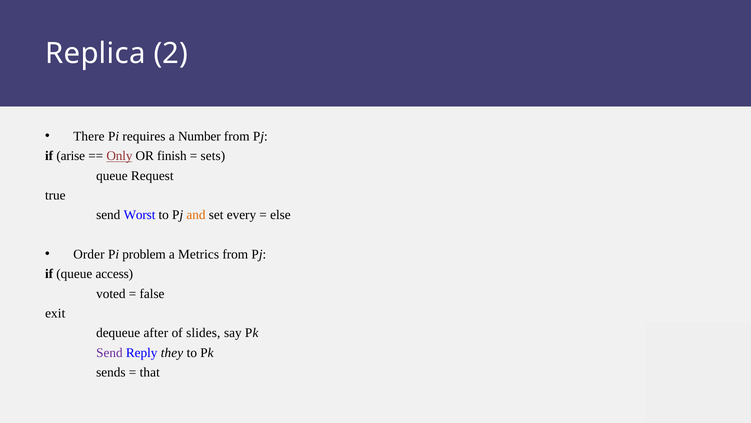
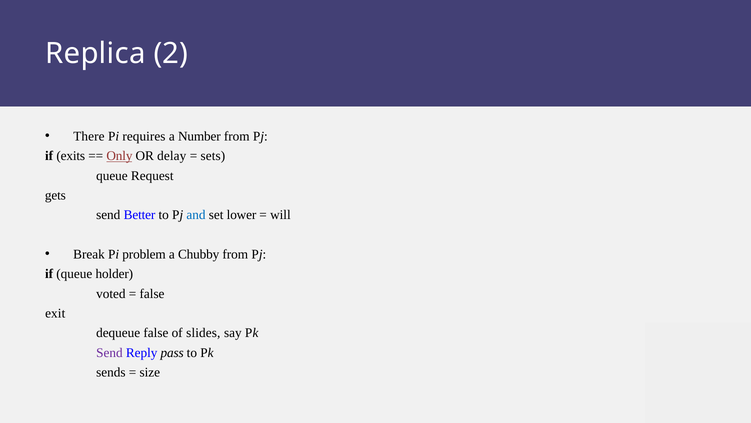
arise: arise -> exits
finish: finish -> delay
true: true -> gets
Worst: Worst -> Better
and colour: orange -> blue
every: every -> lower
else: else -> will
Order: Order -> Break
Metrics: Metrics -> Chubby
access: access -> holder
dequeue after: after -> false
they: they -> pass
that: that -> size
